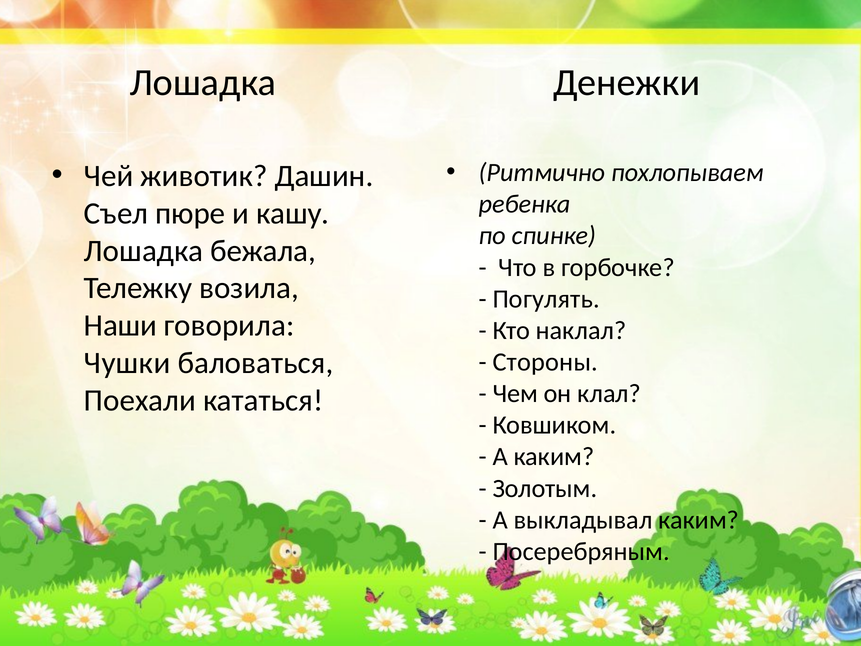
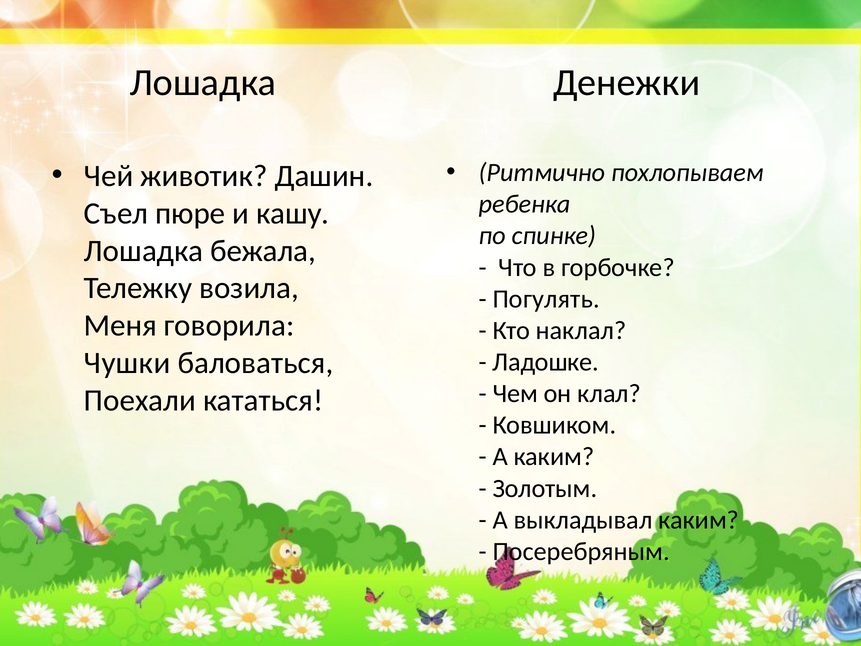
Наши: Наши -> Меня
Стороны: Стороны -> Ладошке
